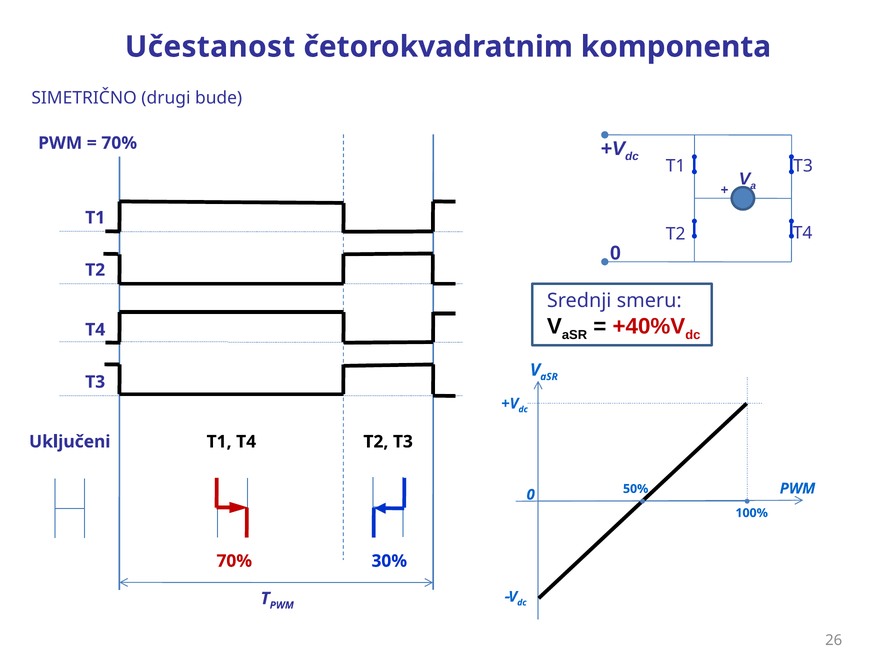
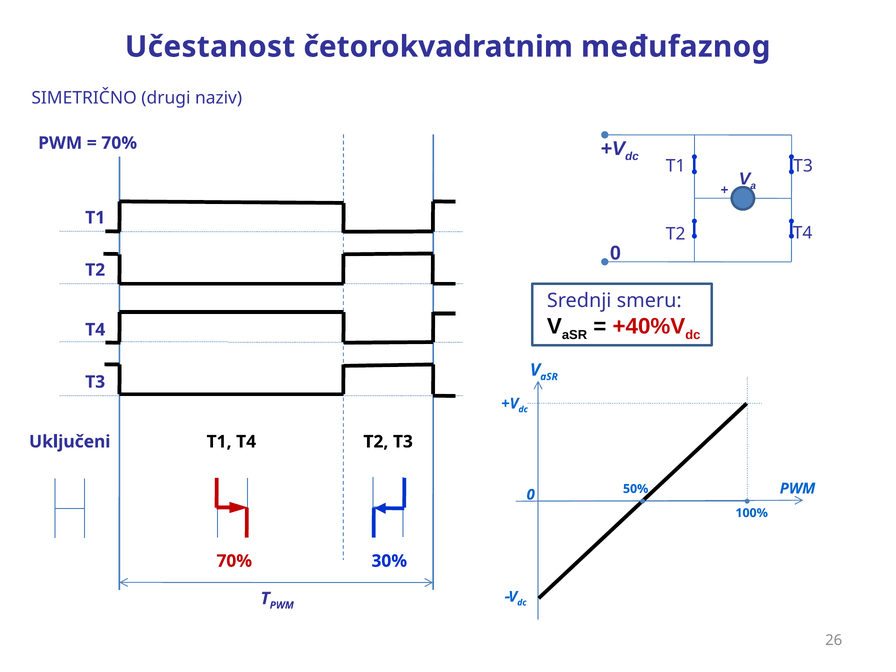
komponenta: komponenta -> međufaznog
bude: bude -> naziv
